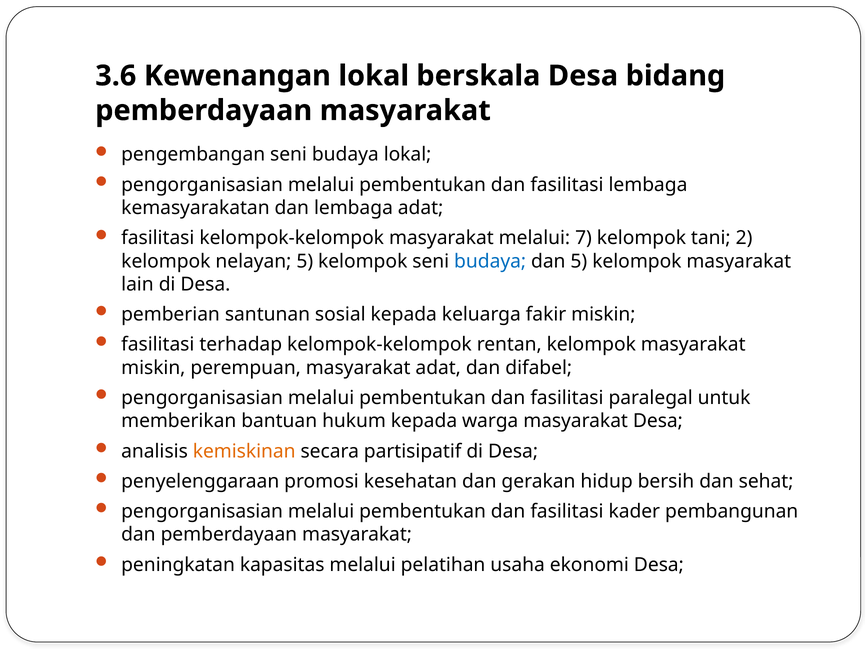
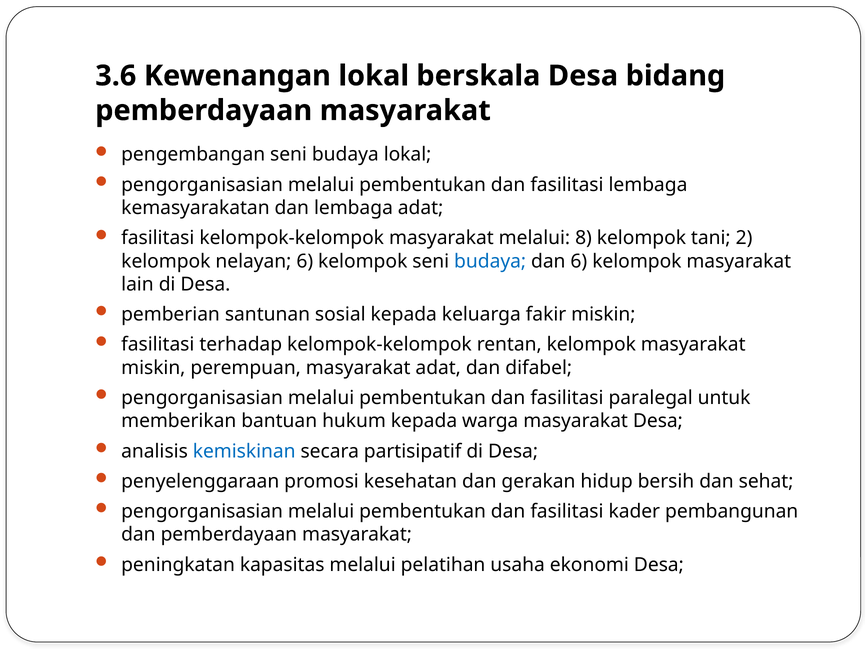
7: 7 -> 8
nelayan 5: 5 -> 6
dan 5: 5 -> 6
kemiskinan colour: orange -> blue
